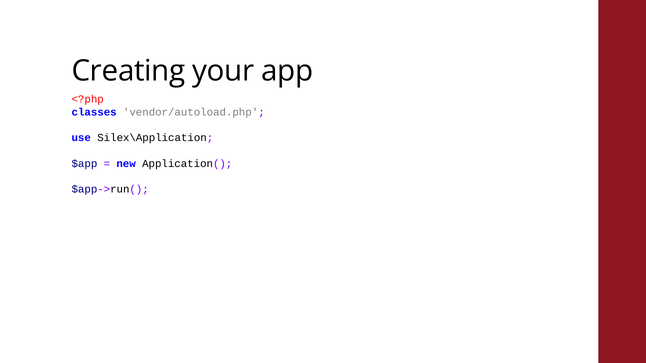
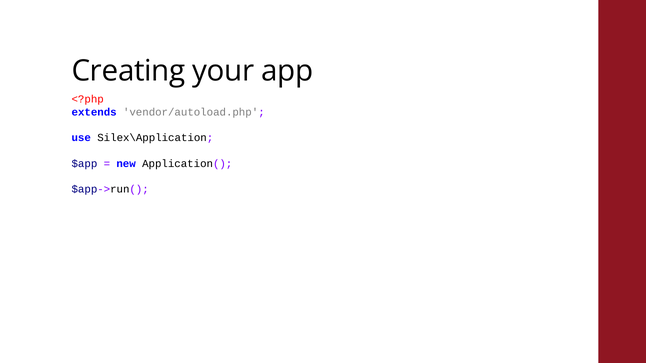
classes: classes -> extends
